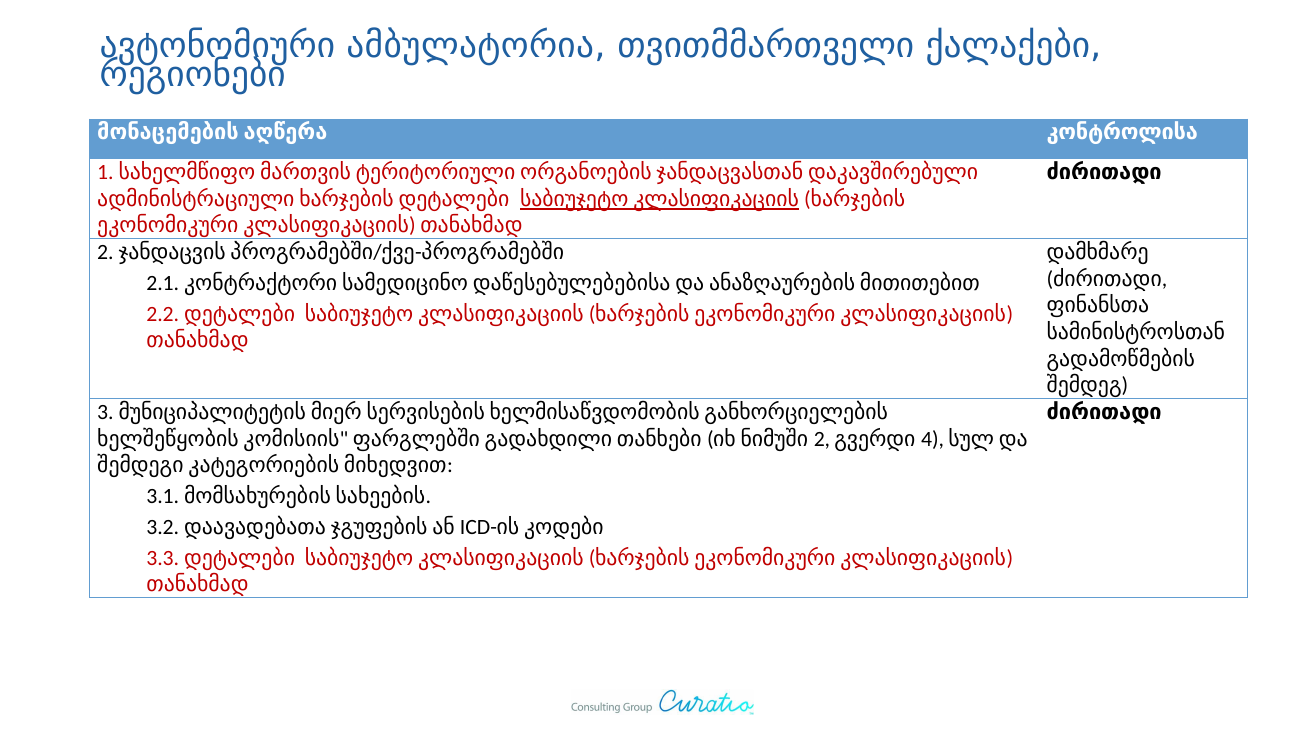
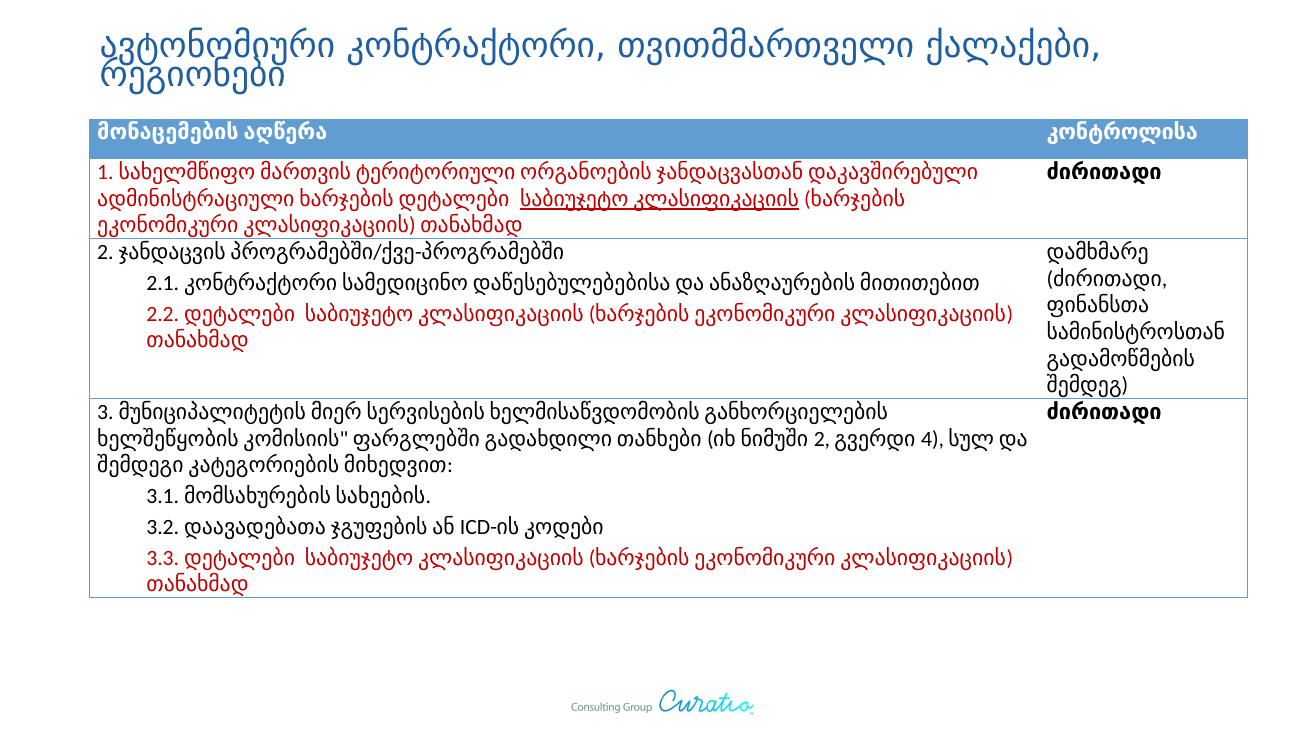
ამბულატორია: ამბულატორია -> კონტრაქტორი
